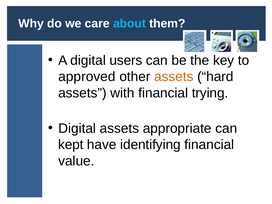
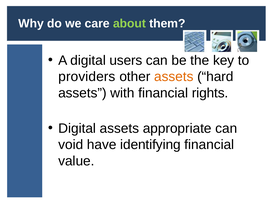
about colour: light blue -> light green
approved: approved -> providers
trying: trying -> rights
kept: kept -> void
